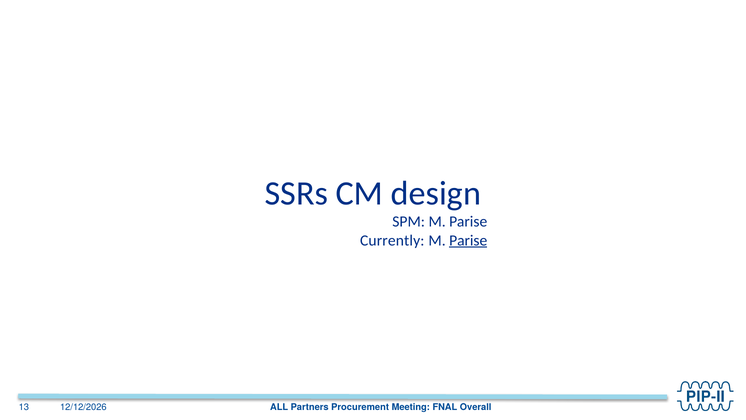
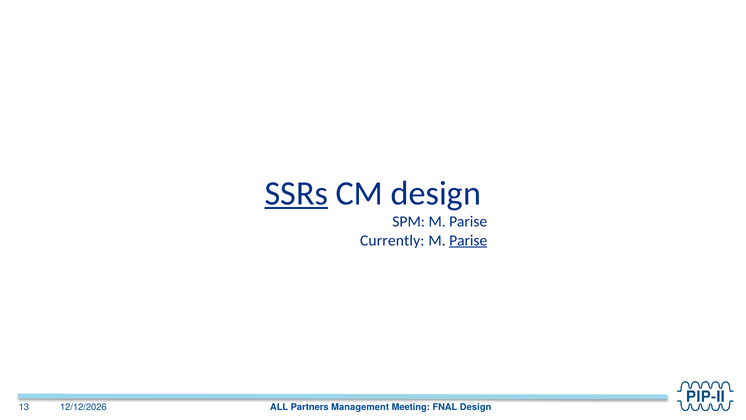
SSRs underline: none -> present
Procurement: Procurement -> Management
FNAL Overall: Overall -> Design
